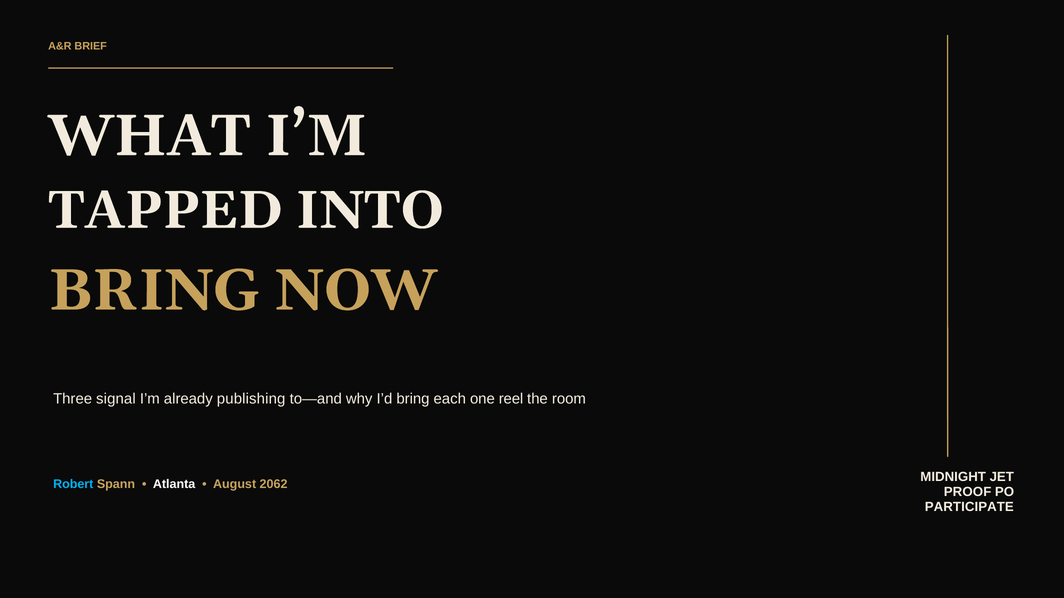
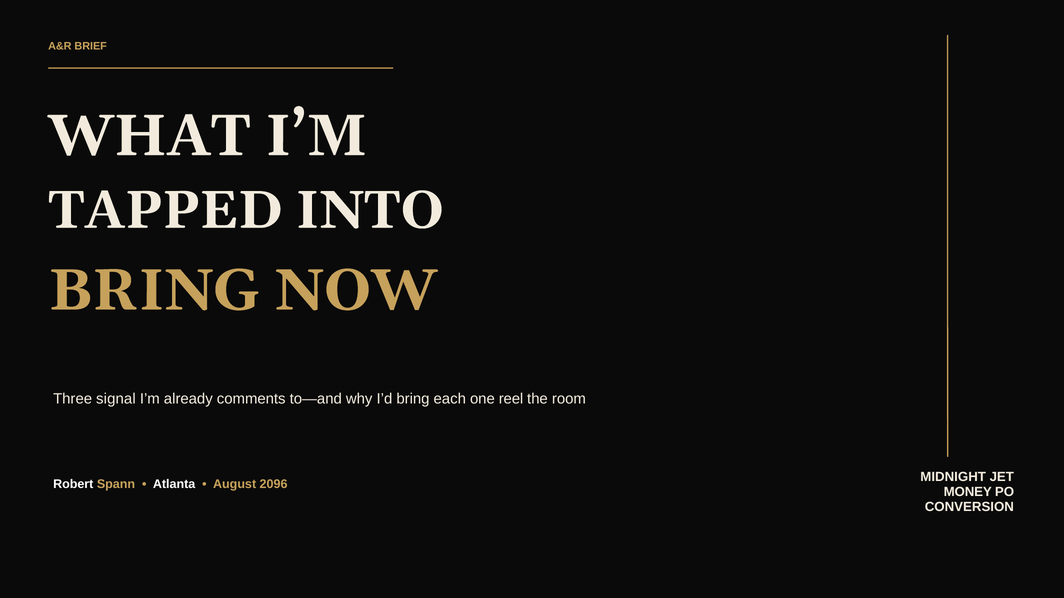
publishing: publishing -> comments
Robert colour: light blue -> white
2062: 2062 -> 2096
PROOF: PROOF -> MONEY
PARTICIPATE: PARTICIPATE -> CONVERSION
